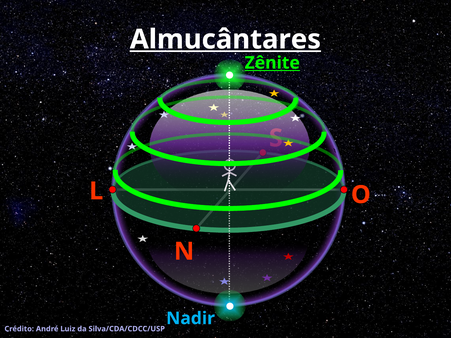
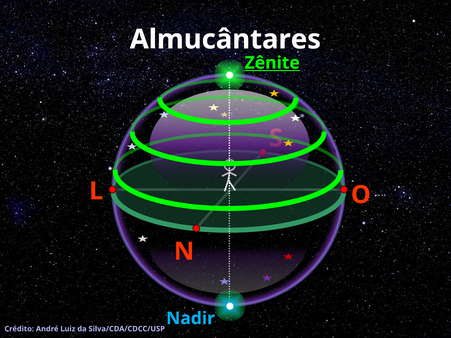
Almucântares underline: present -> none
